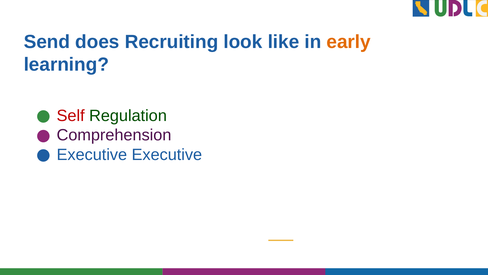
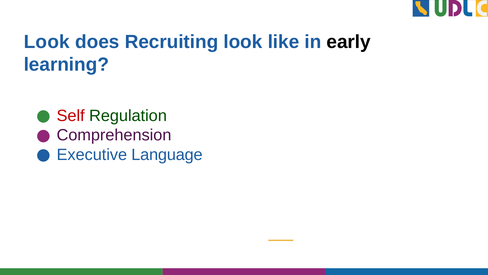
Send at (47, 42): Send -> Look
early colour: orange -> black
Executive Executive: Executive -> Language
